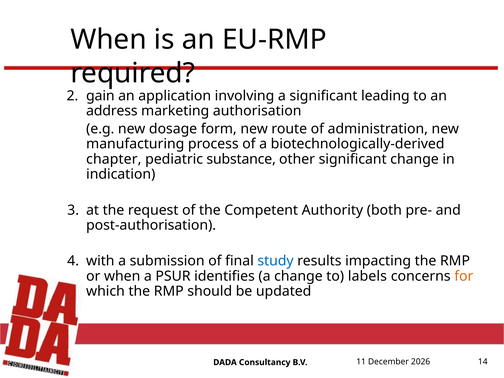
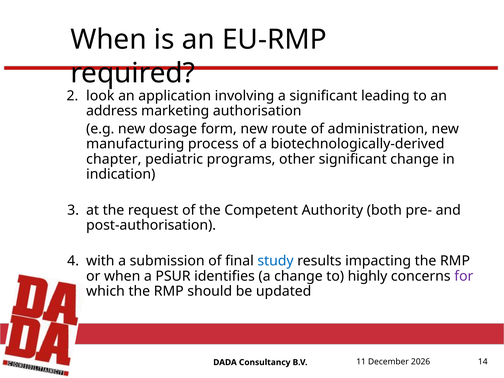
gain: gain -> look
substance: substance -> programs
labels: labels -> highly
for colour: orange -> purple
